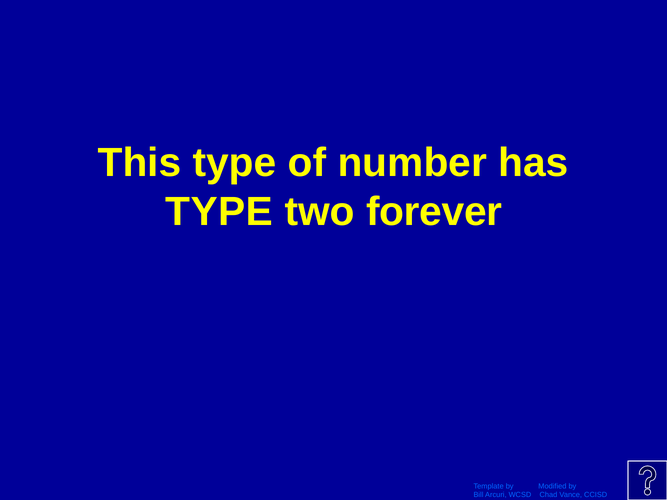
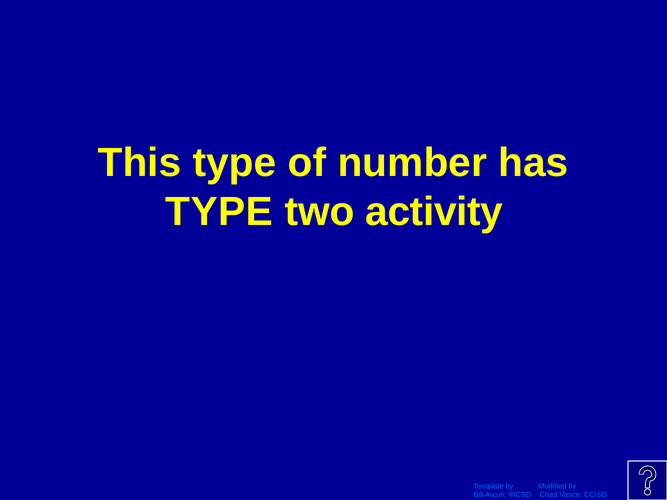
forever: forever -> activity
